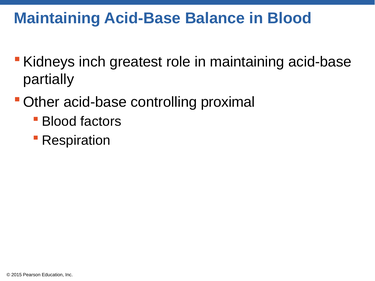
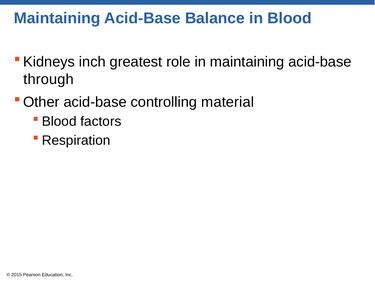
partially: partially -> through
proximal: proximal -> material
